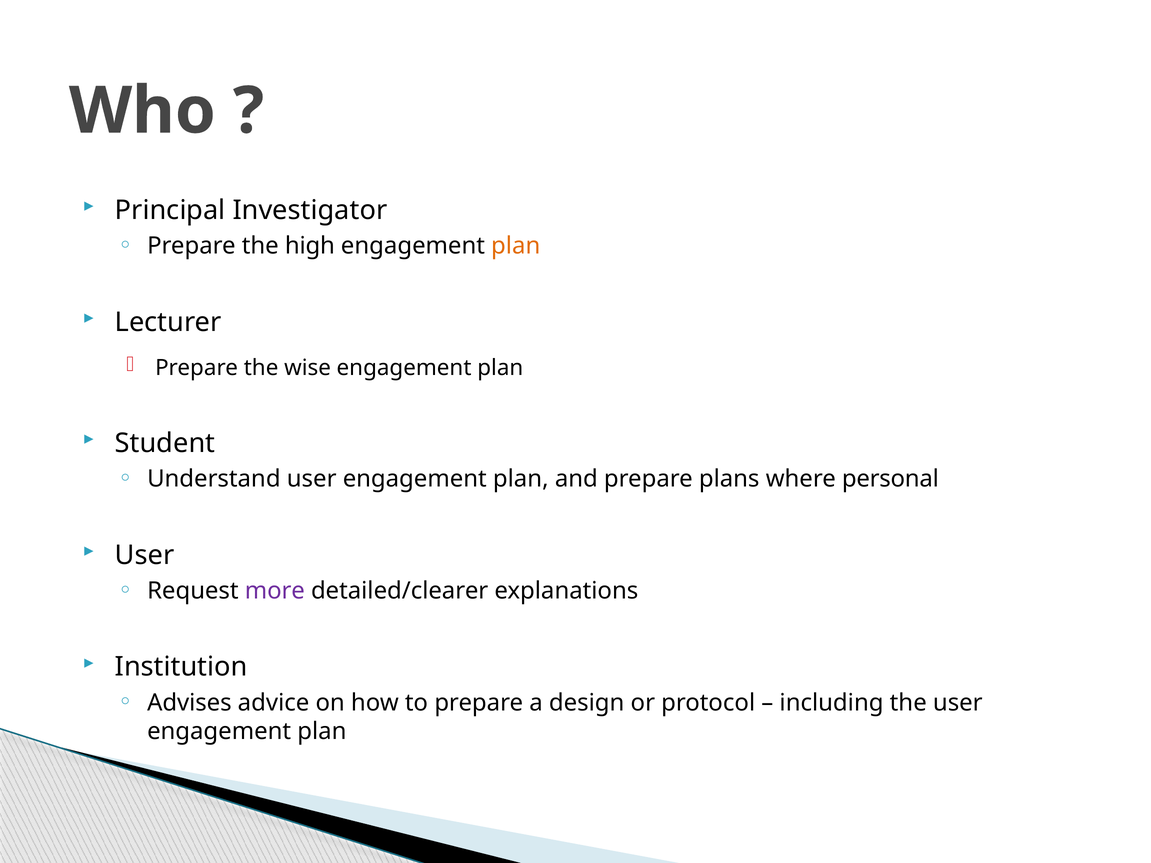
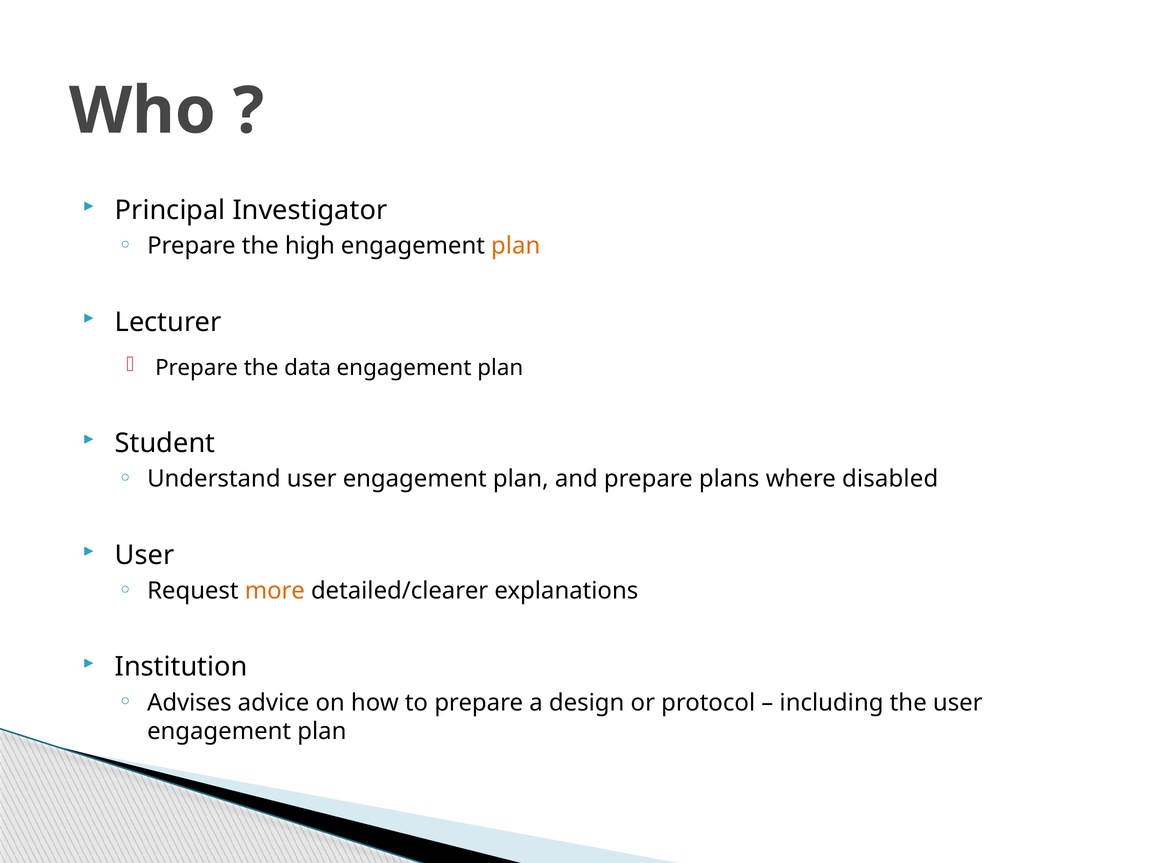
wise: wise -> data
personal: personal -> disabled
more colour: purple -> orange
